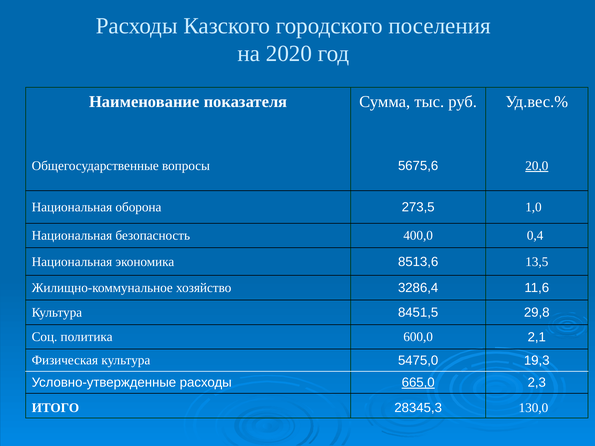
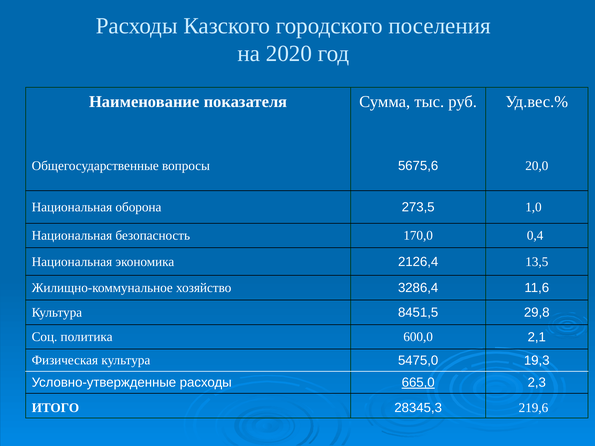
20,0 underline: present -> none
400,0: 400,0 -> 170,0
8513,6: 8513,6 -> 2126,4
130,0: 130,0 -> 219,6
